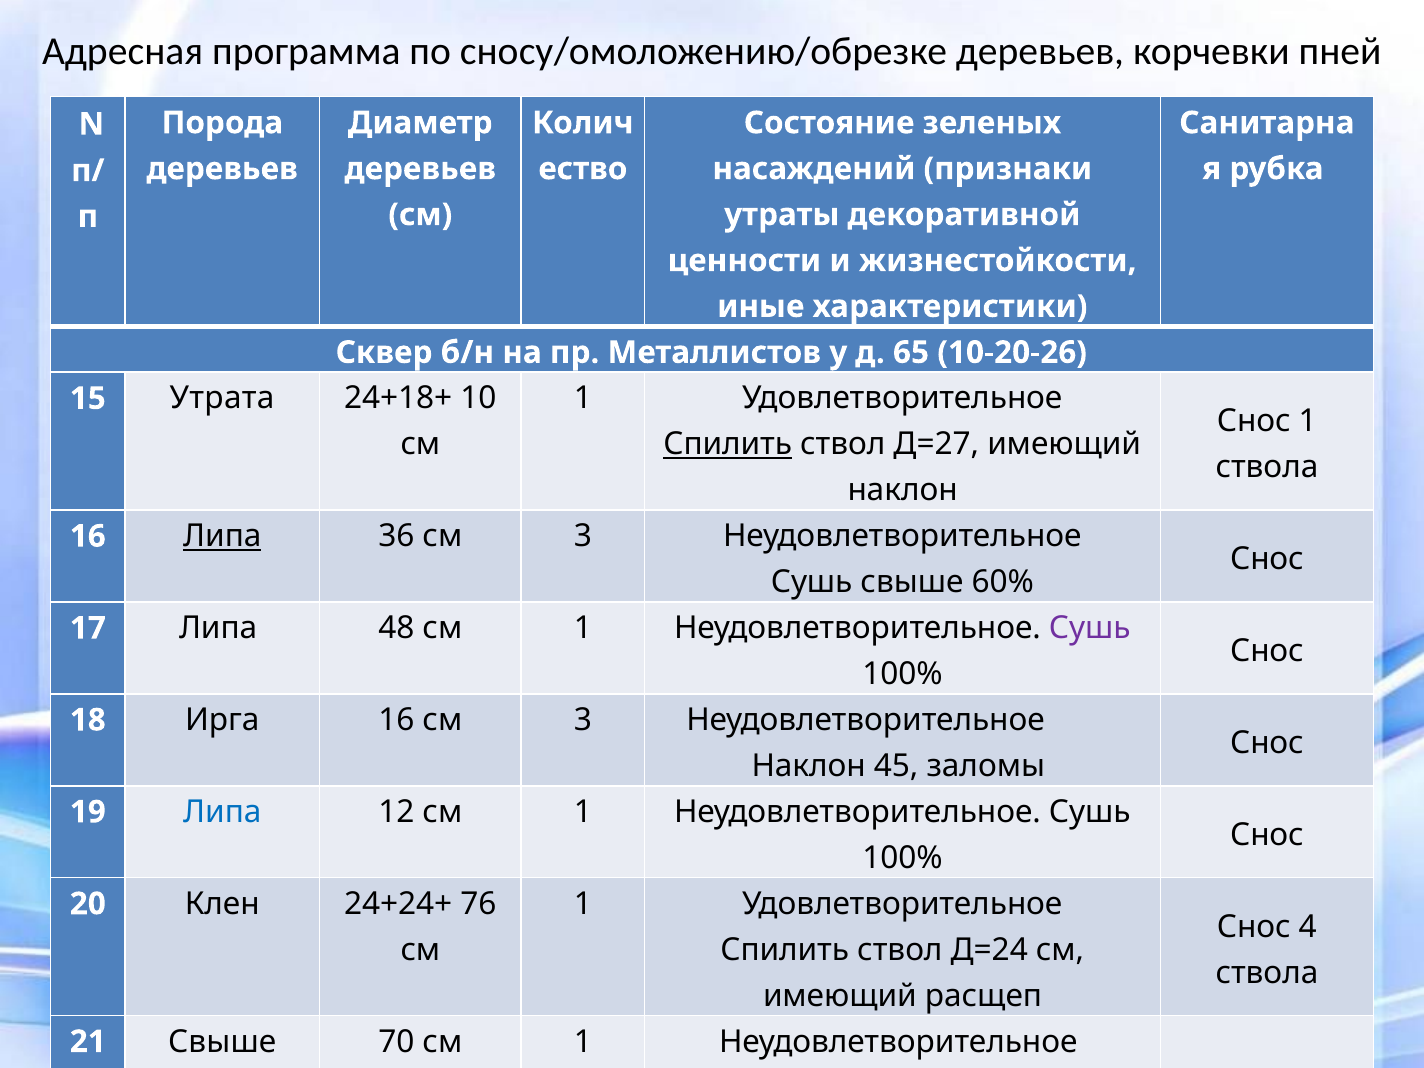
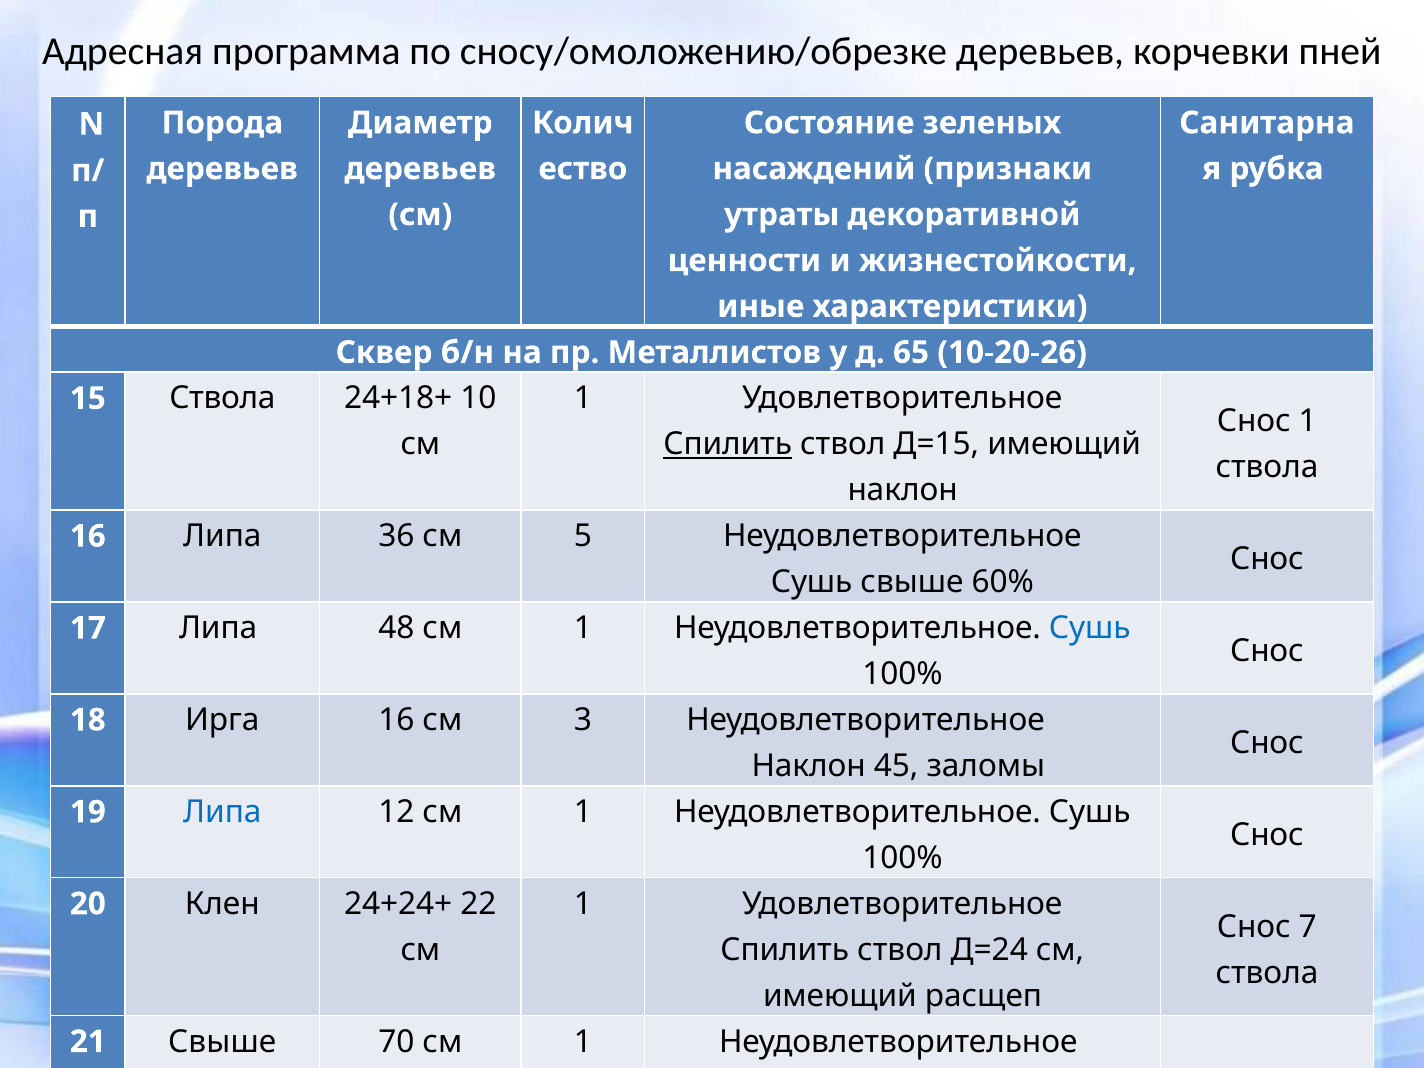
15 Утрата: Утрата -> Ствола
Д=27: Д=27 -> Д=15
Липа at (222, 536) underline: present -> none
36 см 3: 3 -> 5
Сушь at (1090, 628) colour: purple -> blue
24+24+ 76: 76 -> 22
4: 4 -> 7
